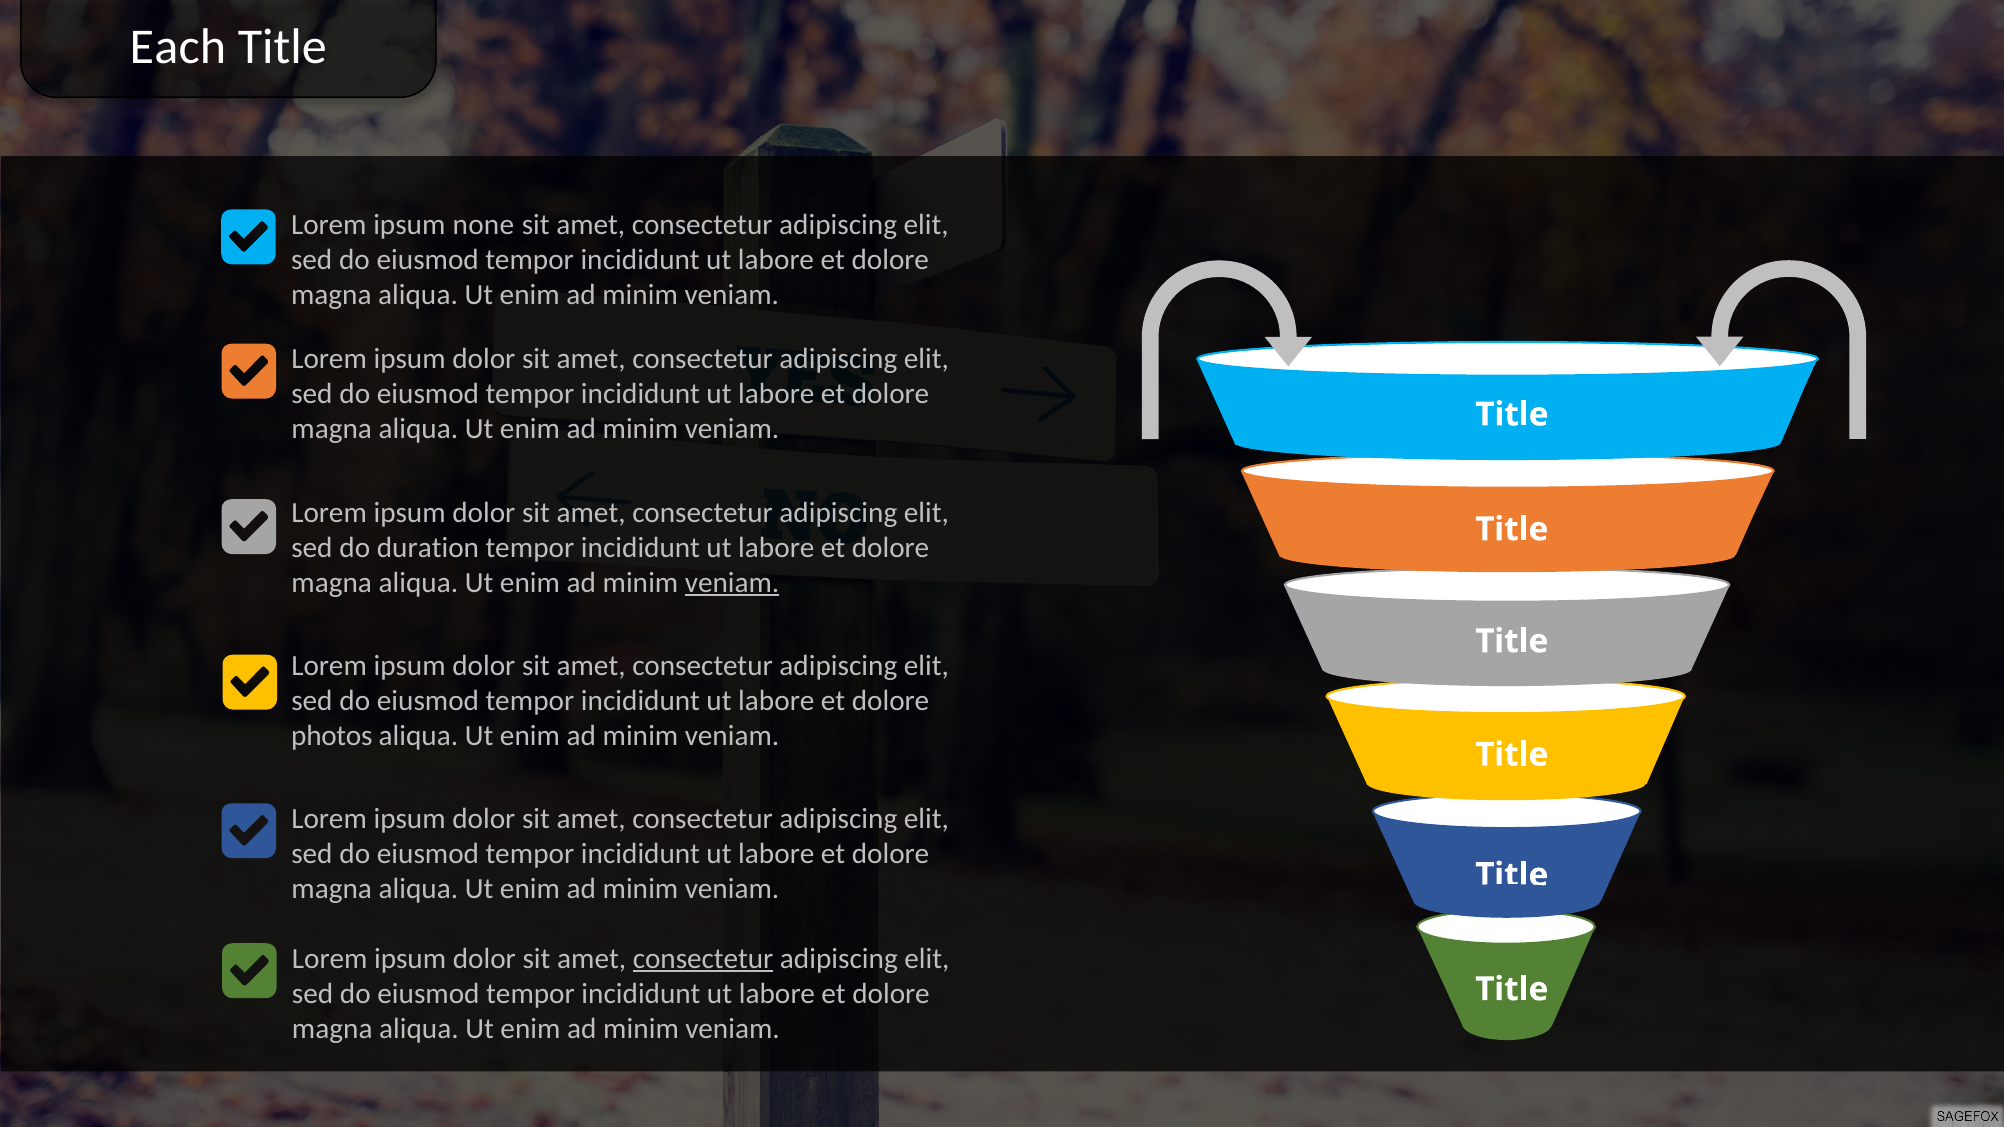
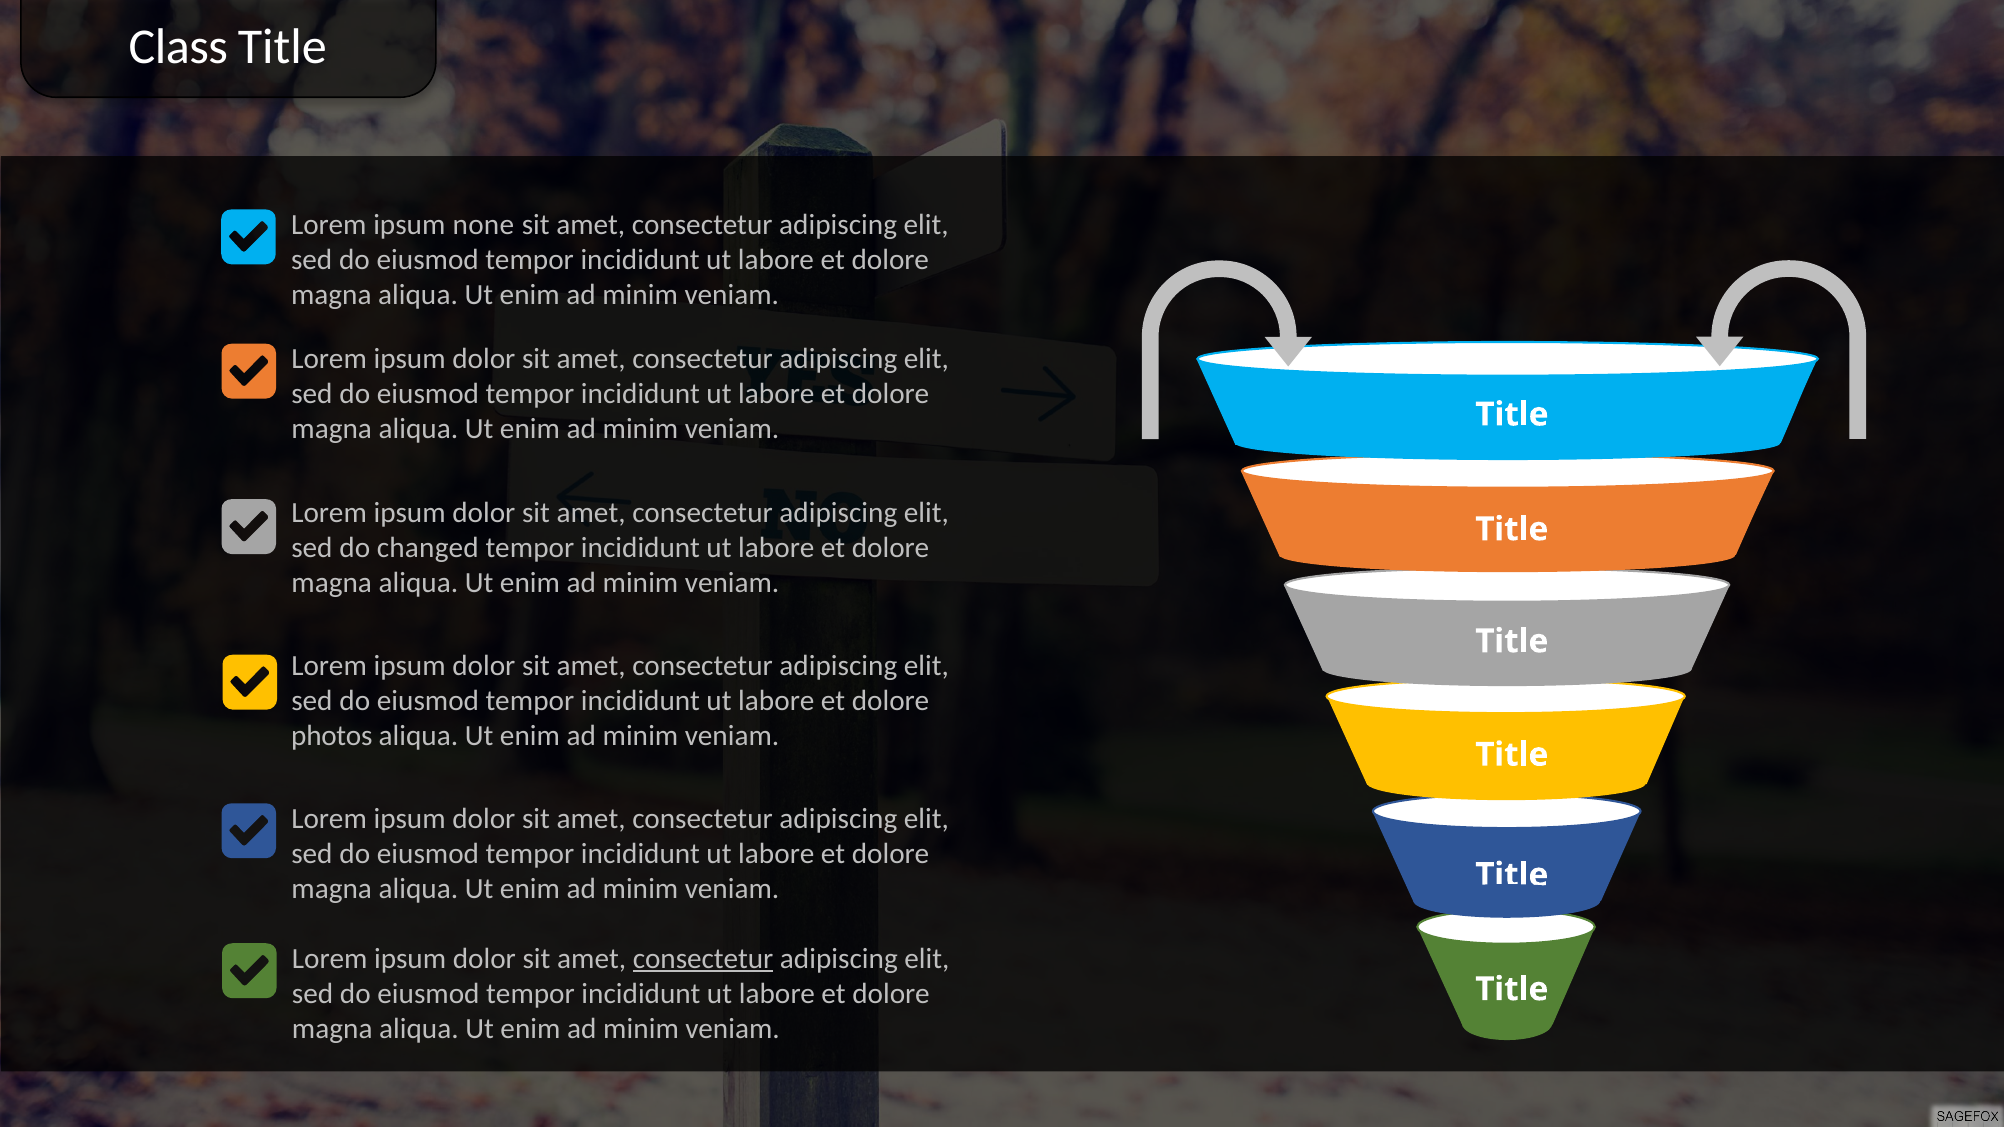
Each: Each -> Class
duration: duration -> changed
veniam at (732, 583) underline: present -> none
